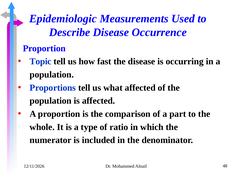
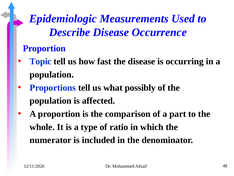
what affected: affected -> possibly
